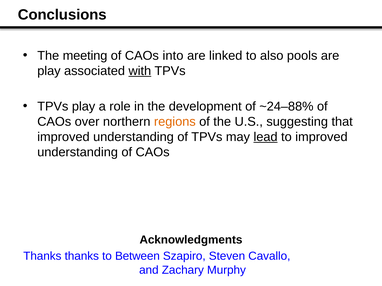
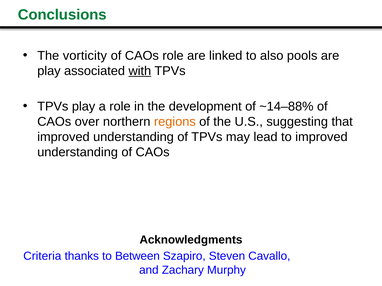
Conclusions colour: black -> green
meeting: meeting -> vorticity
CAOs into: into -> role
~24–88%: ~24–88% -> ~14–88%
lead underline: present -> none
Thanks at (42, 256): Thanks -> Criteria
